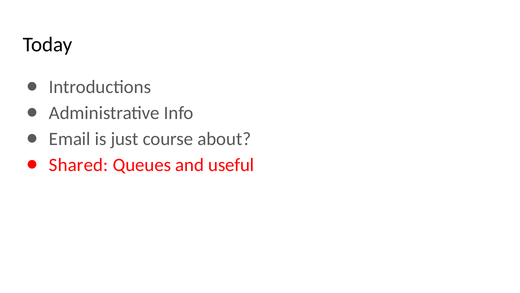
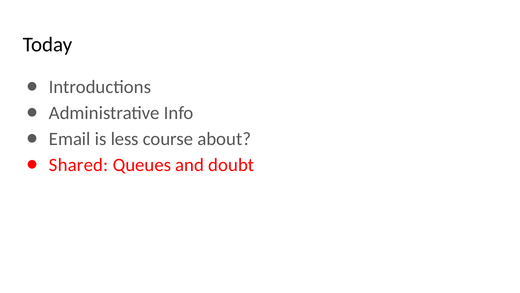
just: just -> less
useful: useful -> doubt
